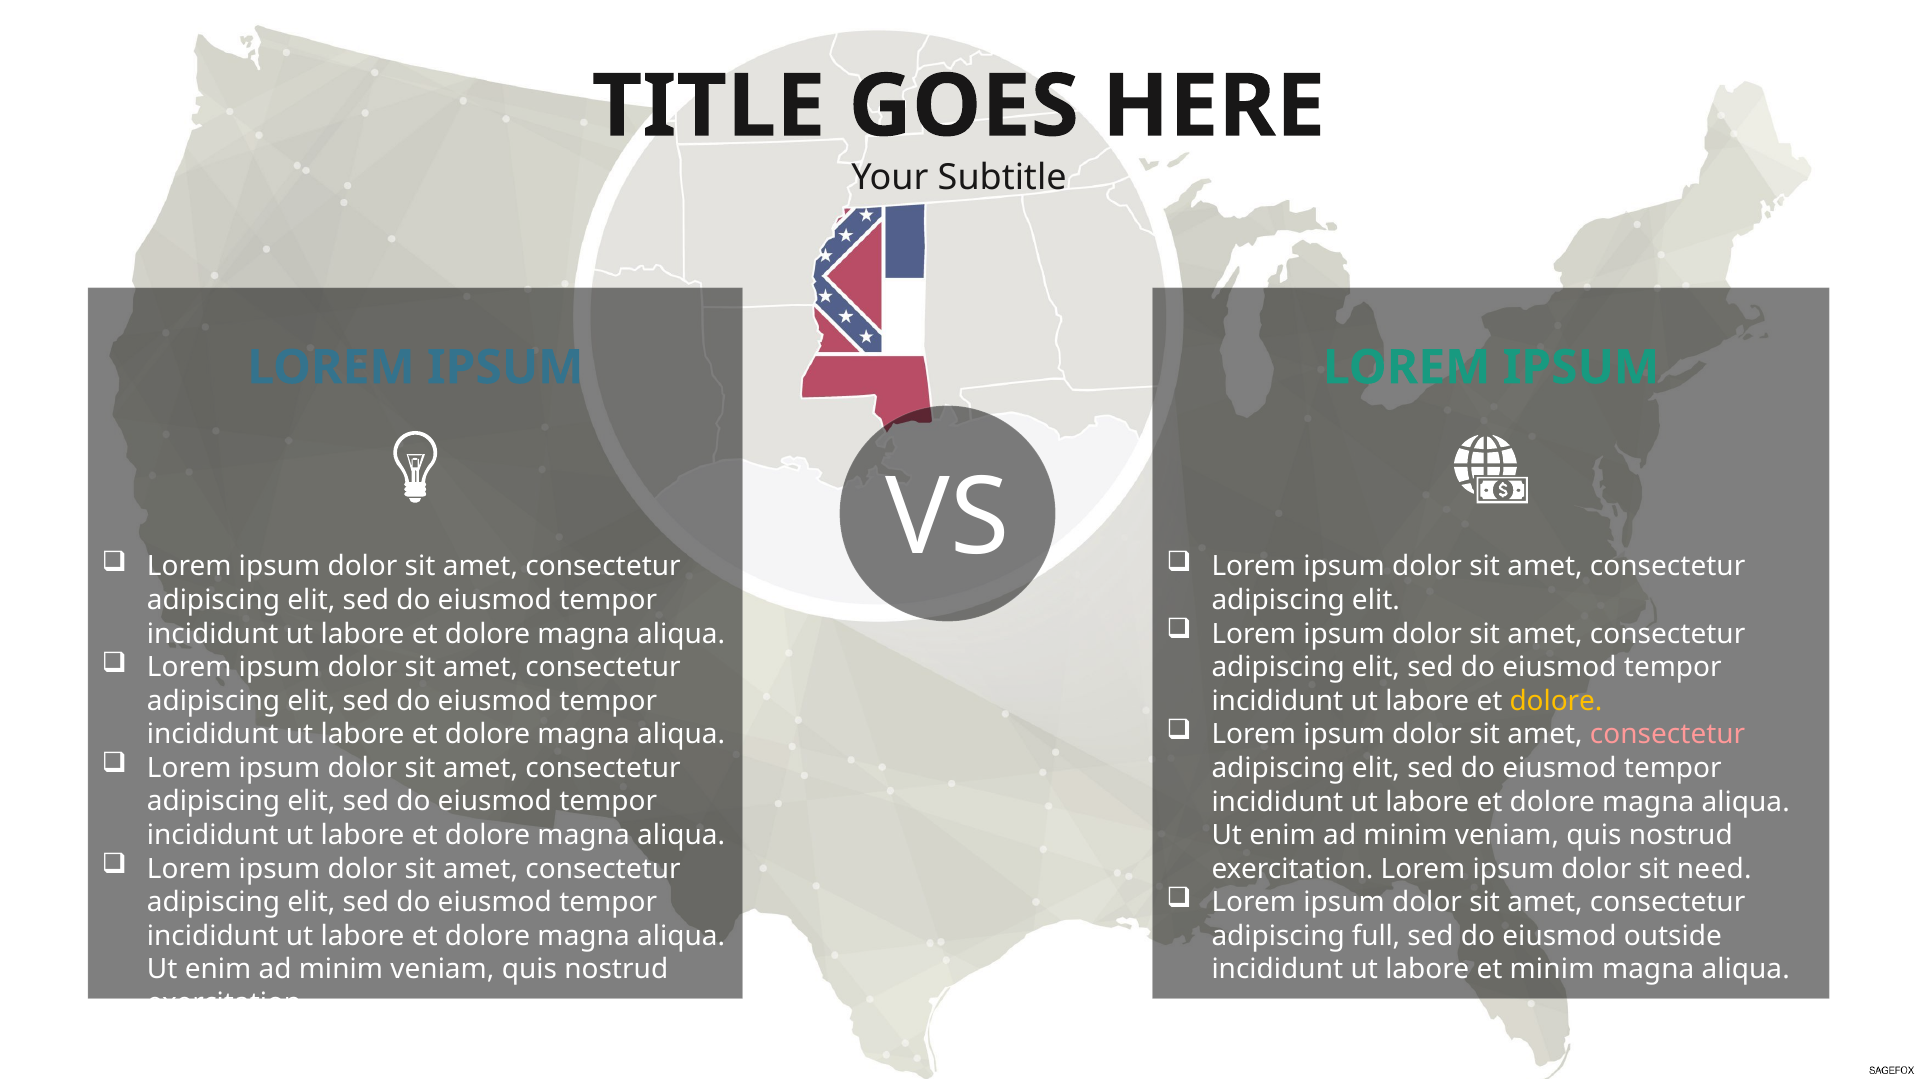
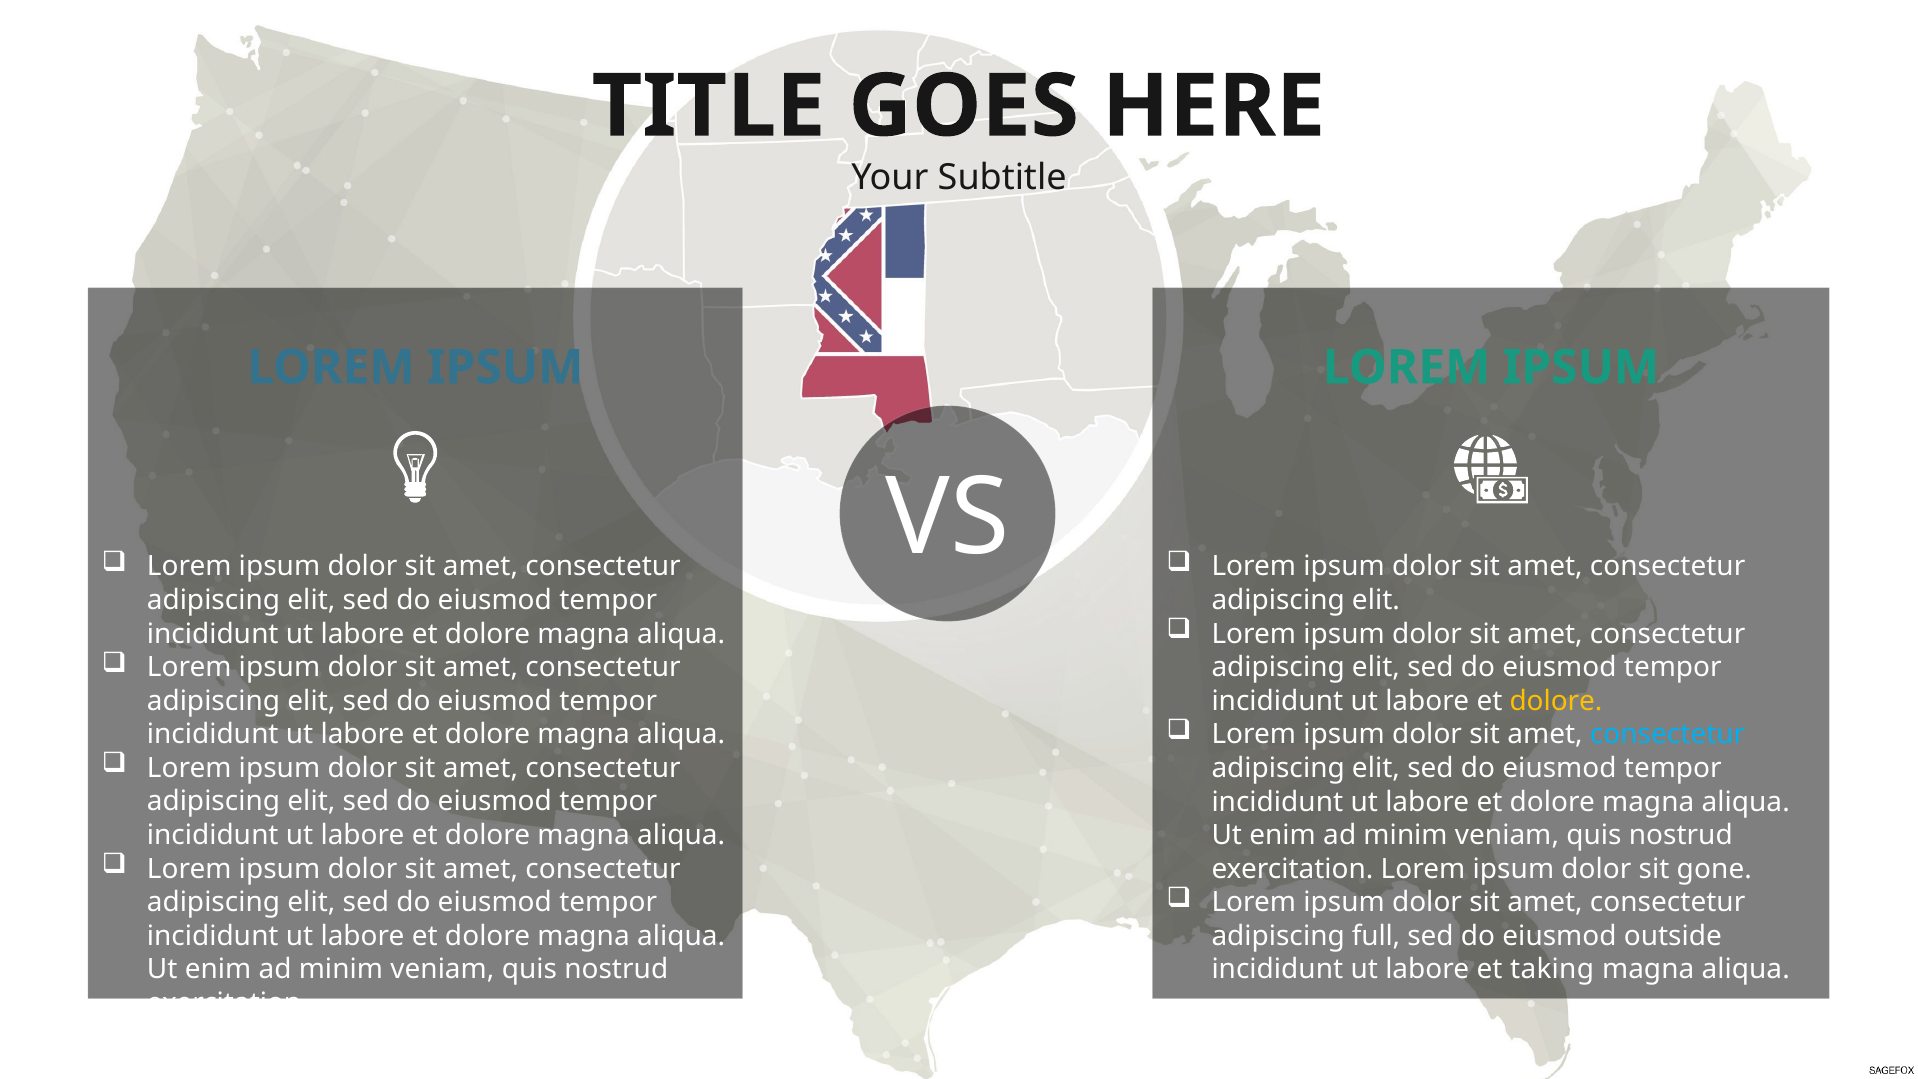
consectetur at (1668, 735) colour: pink -> light blue
need: need -> gone
et minim: minim -> taking
